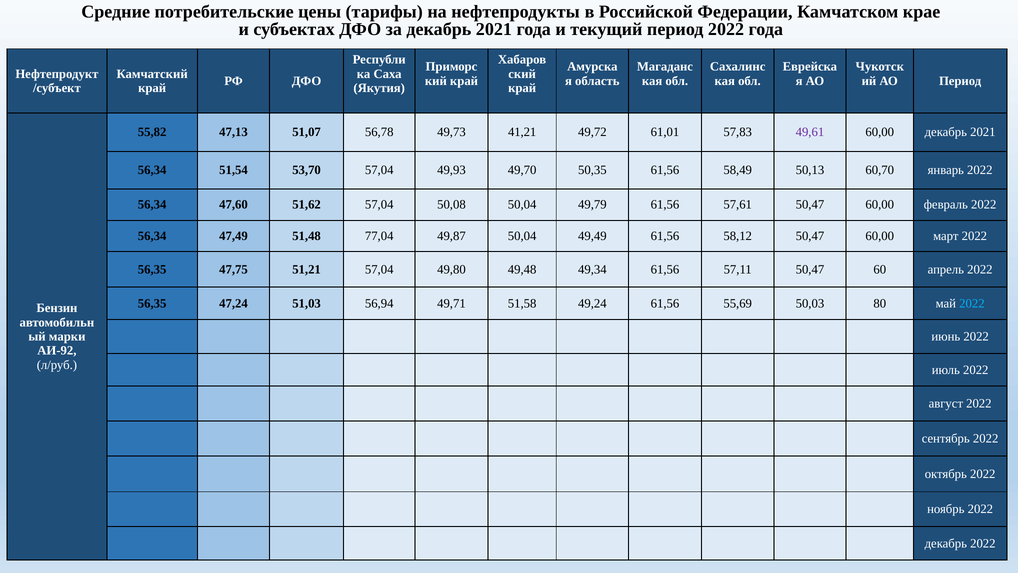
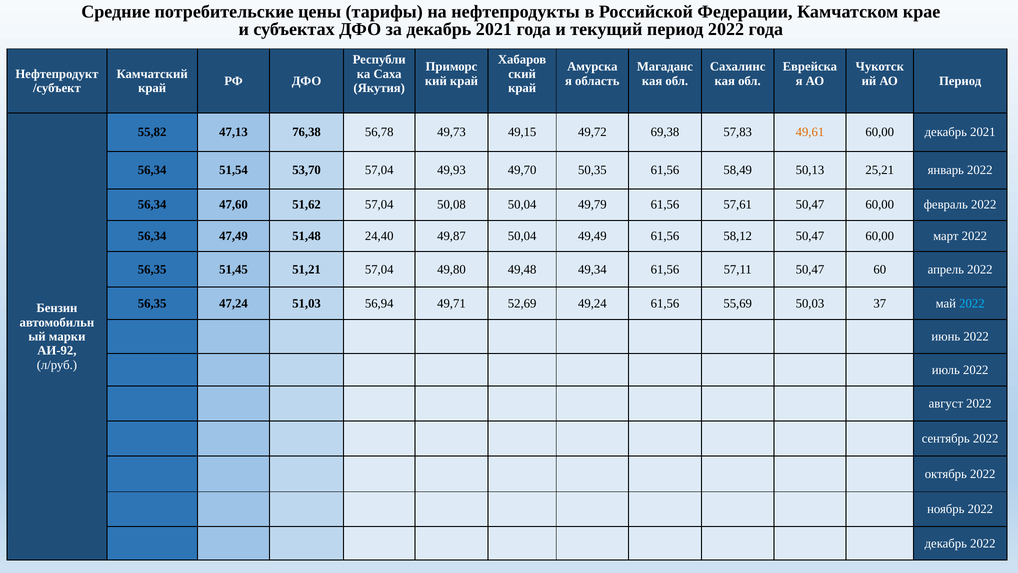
51,07: 51,07 -> 76,38
41,21: 41,21 -> 49,15
61,01: 61,01 -> 69,38
49,61 colour: purple -> orange
60,70: 60,70 -> 25,21
77,04: 77,04 -> 24,40
47,75: 47,75 -> 51,45
51,58: 51,58 -> 52,69
80: 80 -> 37
